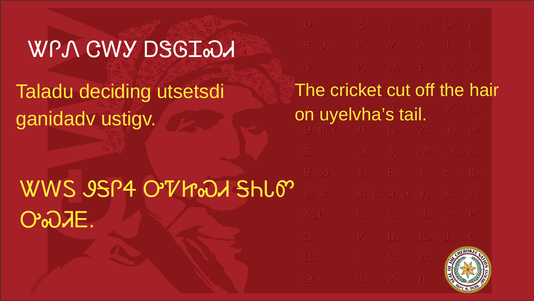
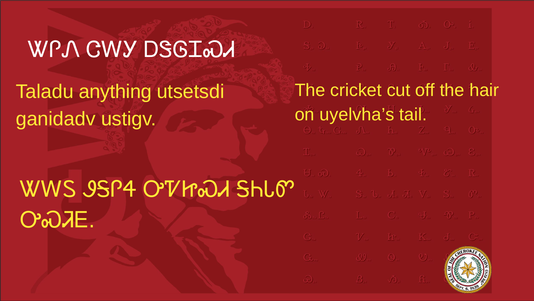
deciding: deciding -> anything
